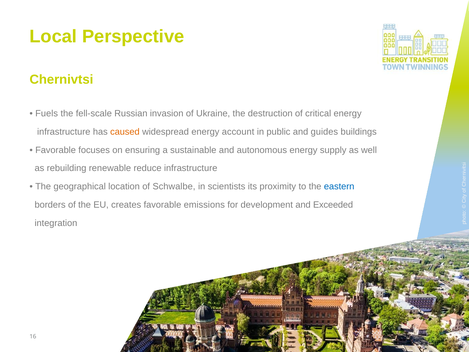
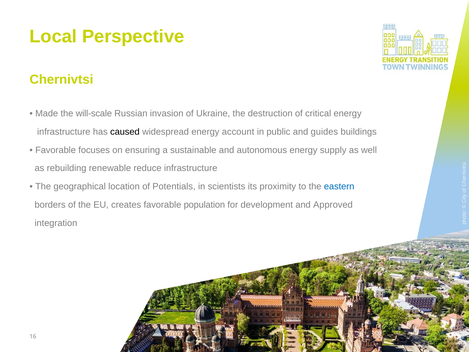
Fuels: Fuels -> Made
fell-scale: fell-scale -> will-scale
caused colour: orange -> black
Schwalbe: Schwalbe -> Potentials
emissions: emissions -> population
Exceeded: Exceeded -> Approved
